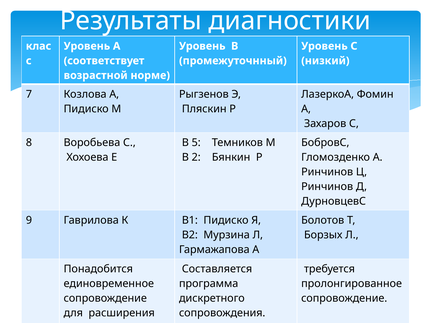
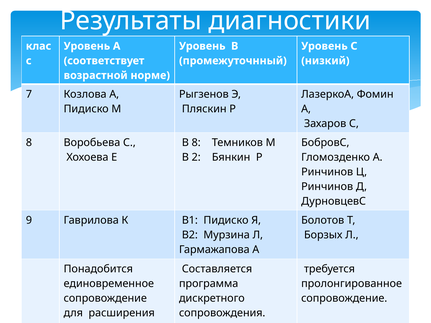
В 5: 5 -> 8
